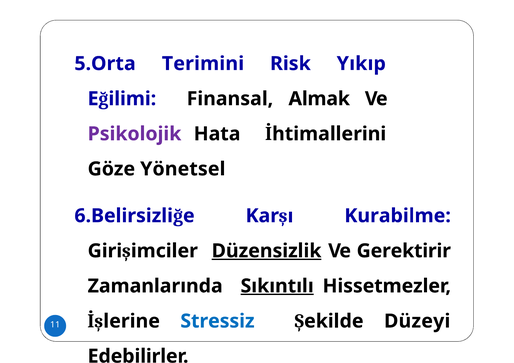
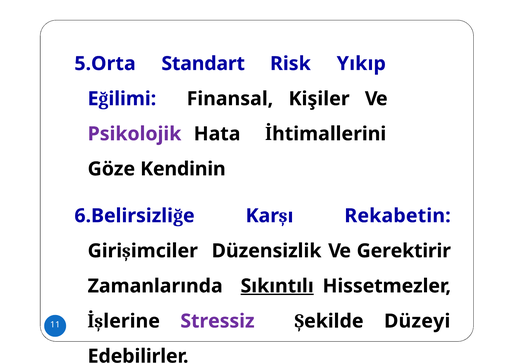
Terimini: Terimini -> Standart
Almak: Almak -> Kişiler
Yönetsel: Yönetsel -> Kendinin
Kurabilme: Kurabilme -> Rekabetin
Düzensizlik underline: present -> none
Stressiz colour: blue -> purple
